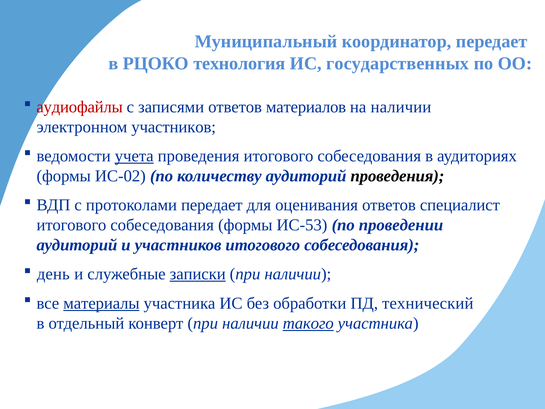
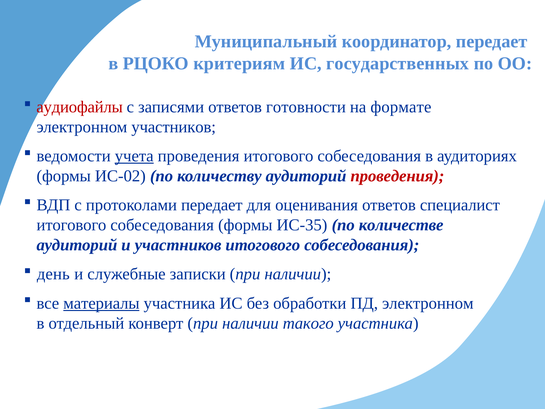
технология: технология -> критериям
материалов: материалов -> готовности
на наличии: наличии -> формате
проведения at (397, 176) colour: black -> red
ИС-53: ИС-53 -> ИС-35
проведении: проведении -> количестве
записки underline: present -> none
ПД технический: технический -> электронном
такого underline: present -> none
